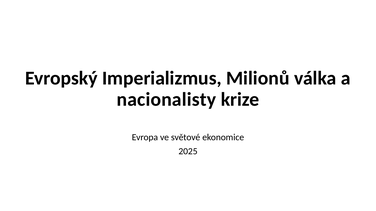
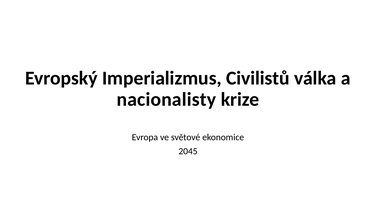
Milionů: Milionů -> Civilistů
2025: 2025 -> 2045
